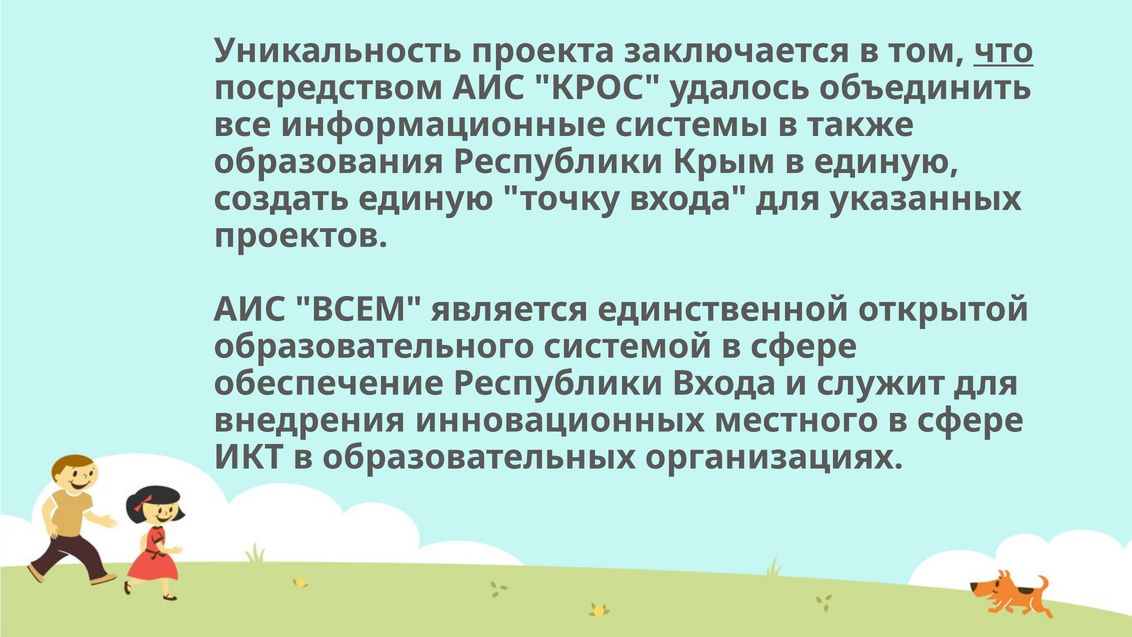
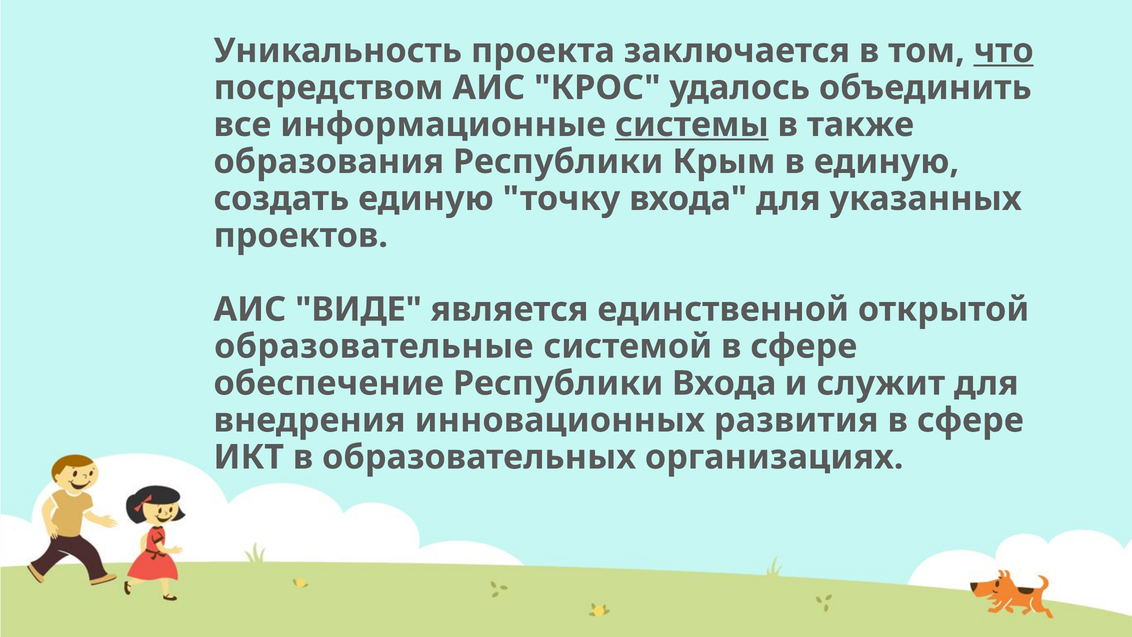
системы underline: none -> present
ВСЕМ: ВСЕМ -> ВИДЕ
образовательного: образовательного -> образовательные
местного: местного -> развития
